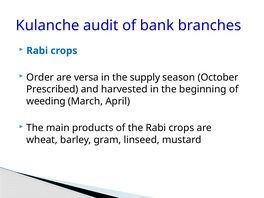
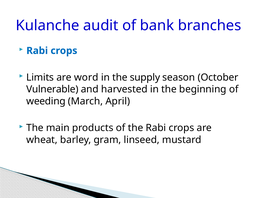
Order: Order -> Limits
versa: versa -> word
Prescribed: Prescribed -> Vulnerable
